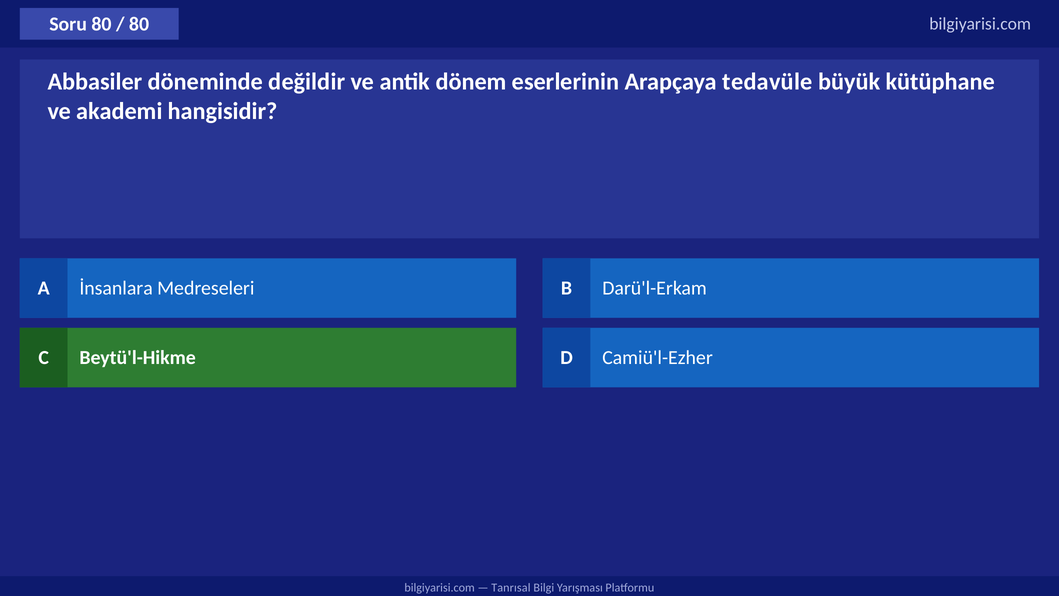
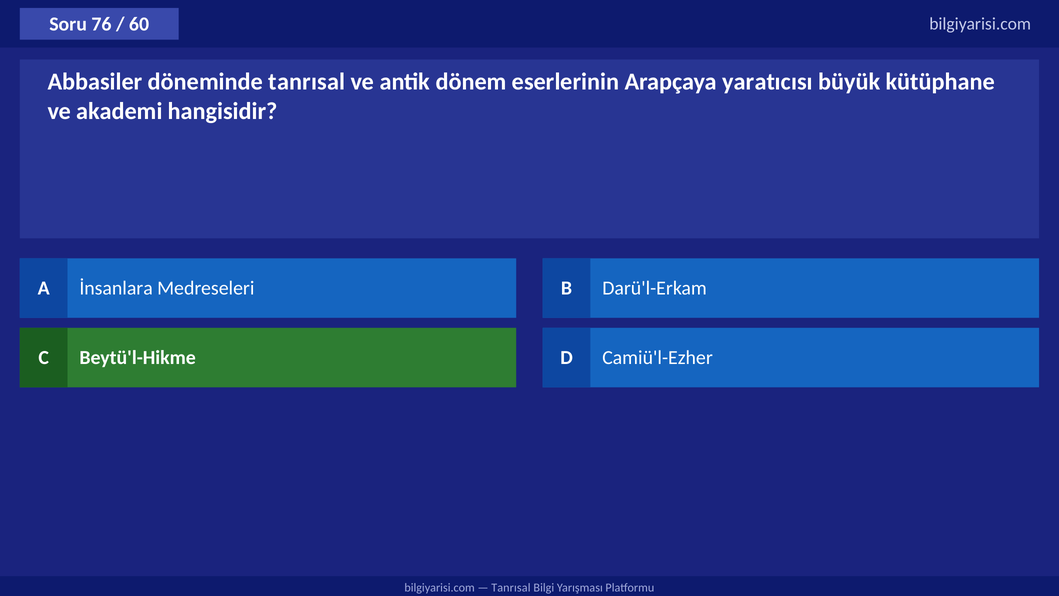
Soru 80: 80 -> 76
80 at (139, 24): 80 -> 60
döneminde değildir: değildir -> tanrısal
tedavüle: tedavüle -> yaratıcısı
